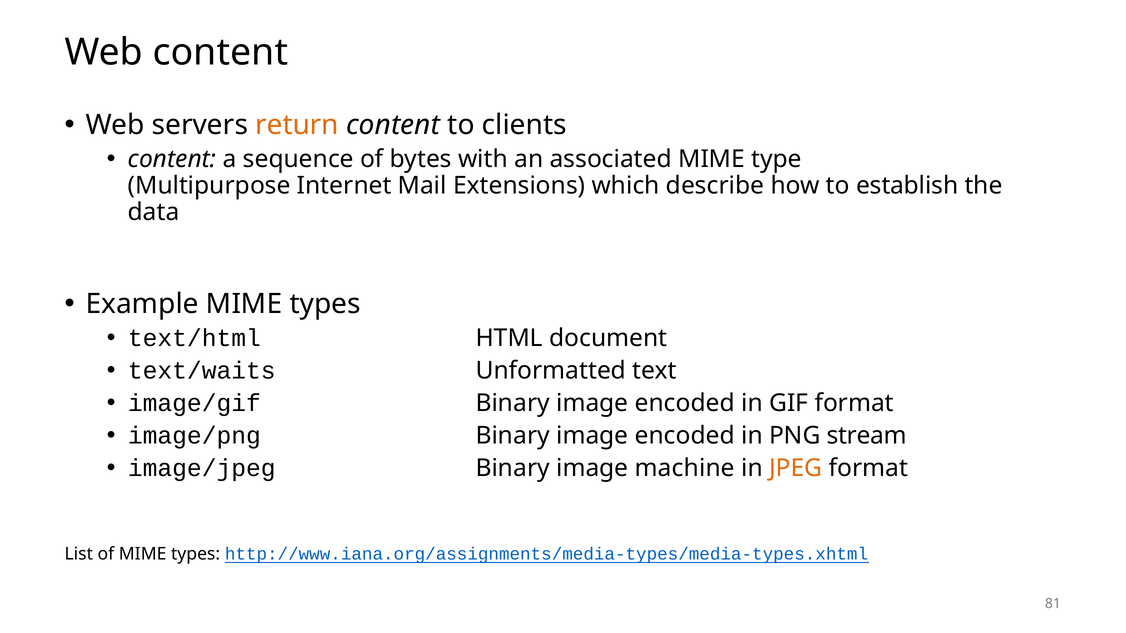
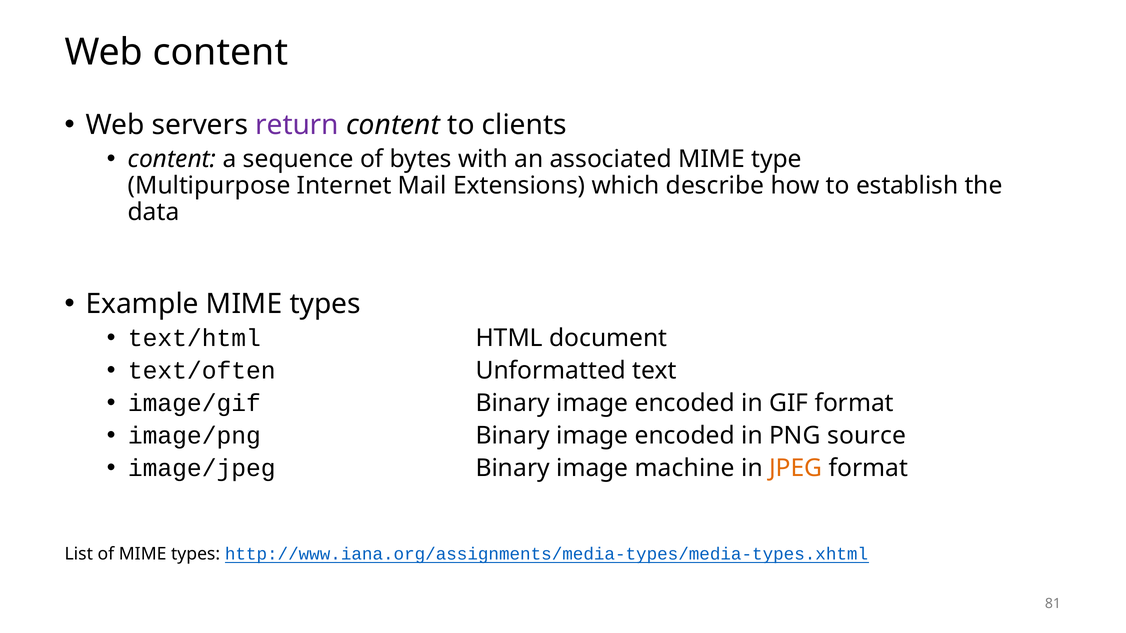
return colour: orange -> purple
text/waits: text/waits -> text/often
stream: stream -> source
